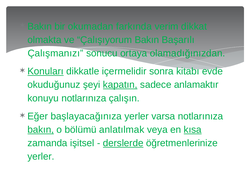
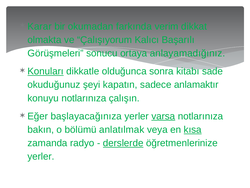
Bakın at (40, 26): Bakın -> Karar
Çalışıyorum Bakın: Bakın -> Kalıcı
Çalışmanızı: Çalışmanızı -> Görüşmeleri
olamadığınızdan: olamadığınızdan -> anlayamadığınız
içermelidir: içermelidir -> olduğunca
evde: evde -> sade
kapatın underline: present -> none
varsa underline: none -> present
bakın at (41, 129) underline: present -> none
işitsel: işitsel -> radyo
